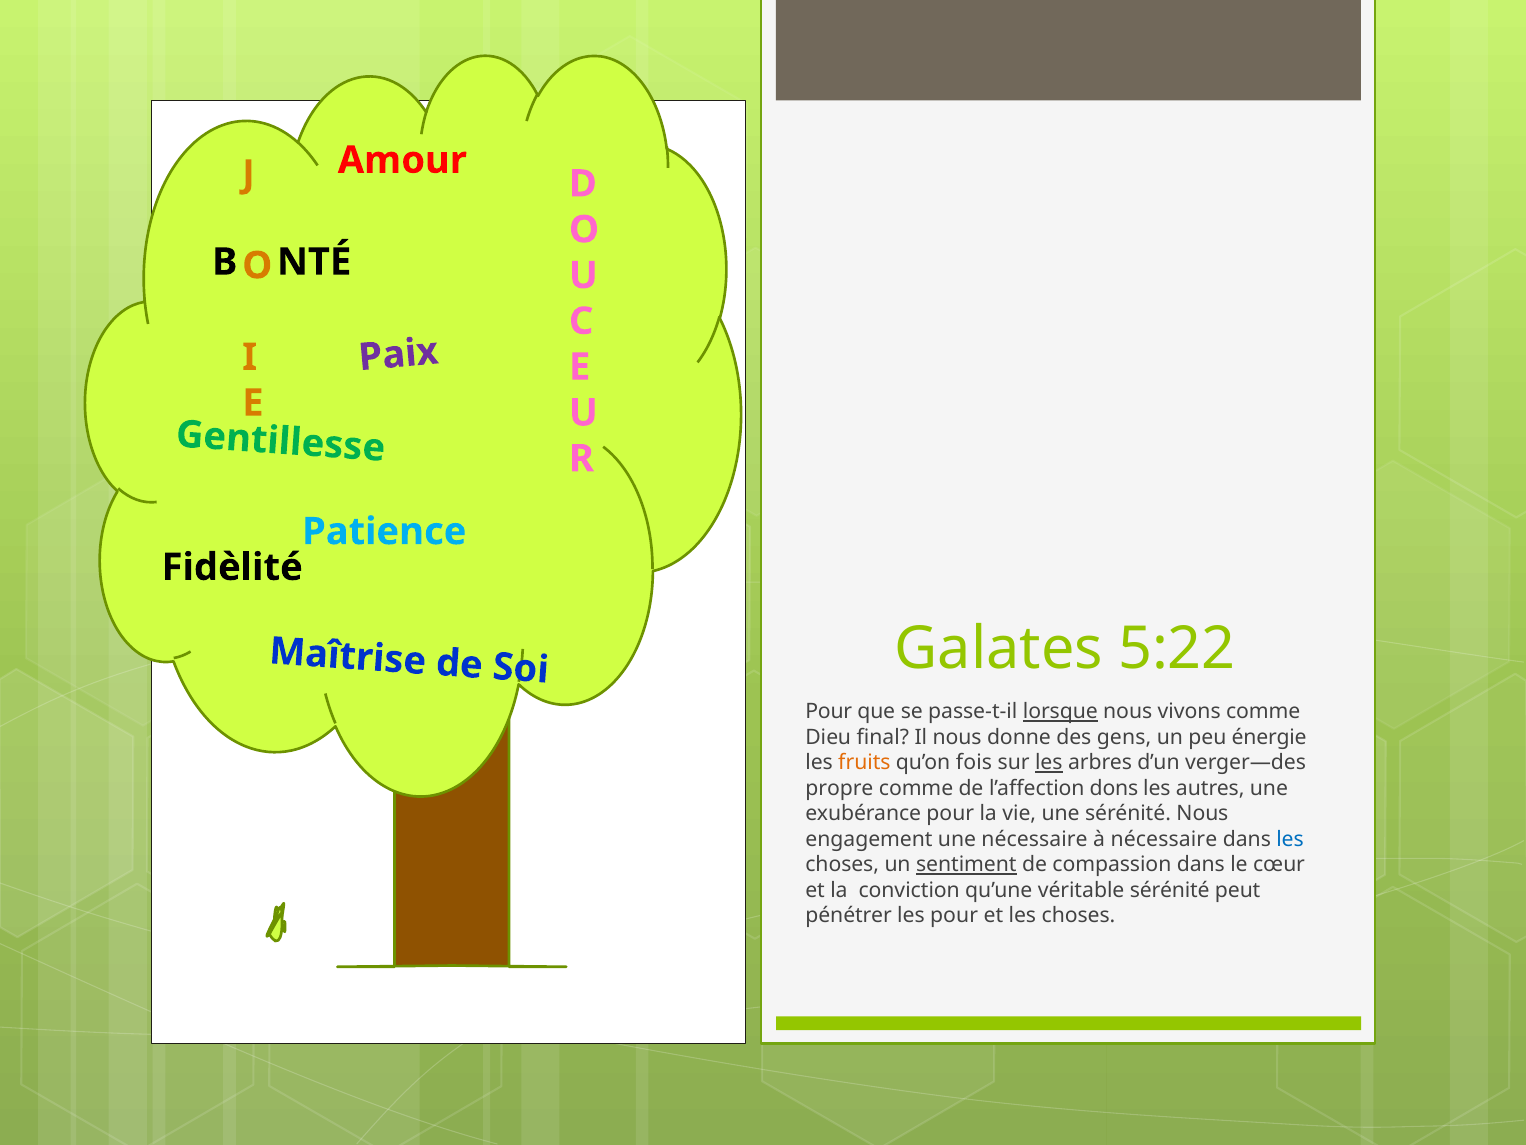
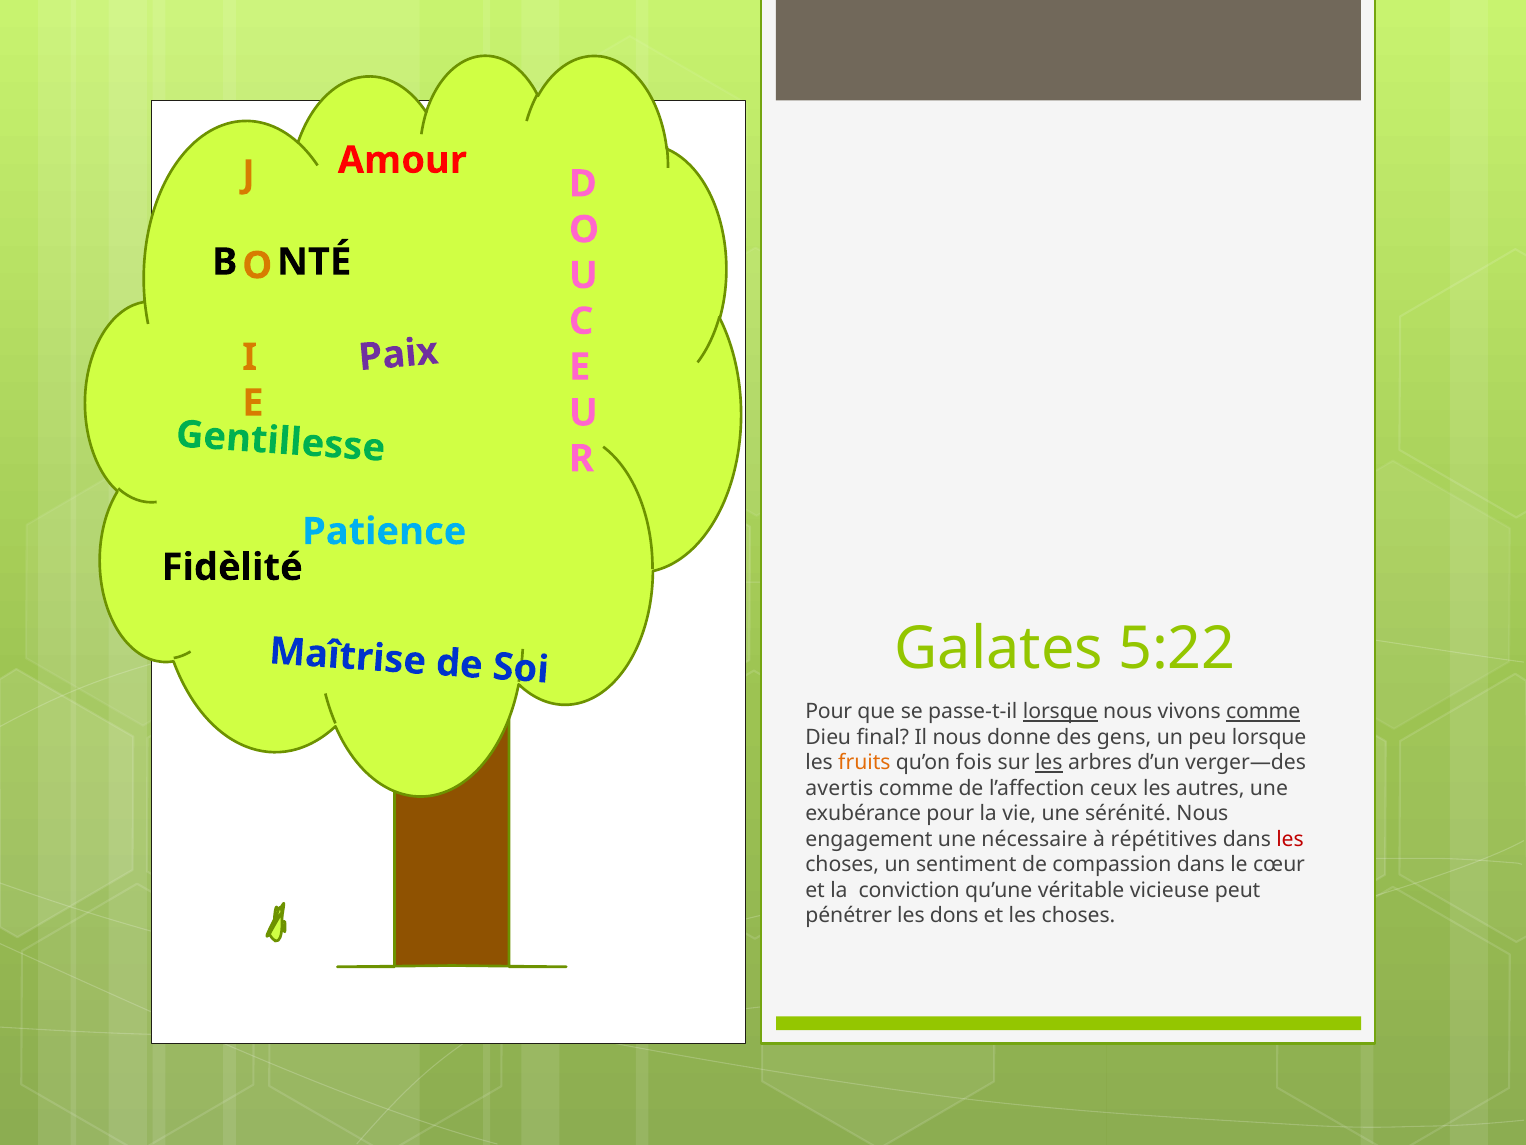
comme at (1263, 712) underline: none -> present
peu énergie: énergie -> lorsque
propre: propre -> avertis
dons: dons -> ceux
à nécessaire: nécessaire -> répétitives
les at (1290, 839) colour: blue -> red
sentiment underline: present -> none
véritable sérénité: sérénité -> vicieuse
les pour: pour -> dons
